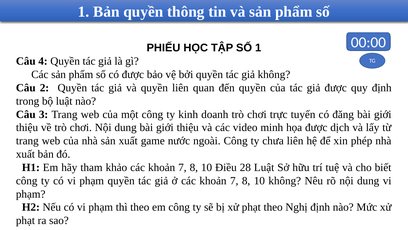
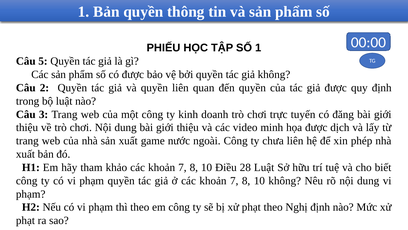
4: 4 -> 5
